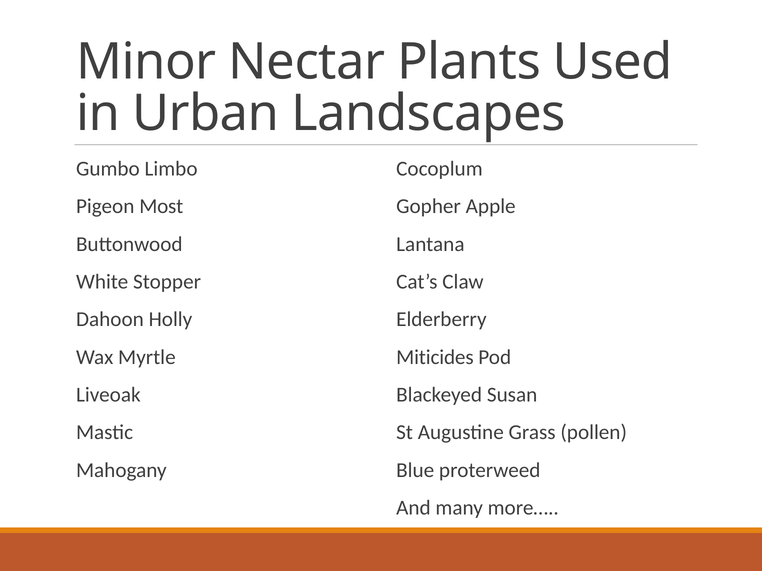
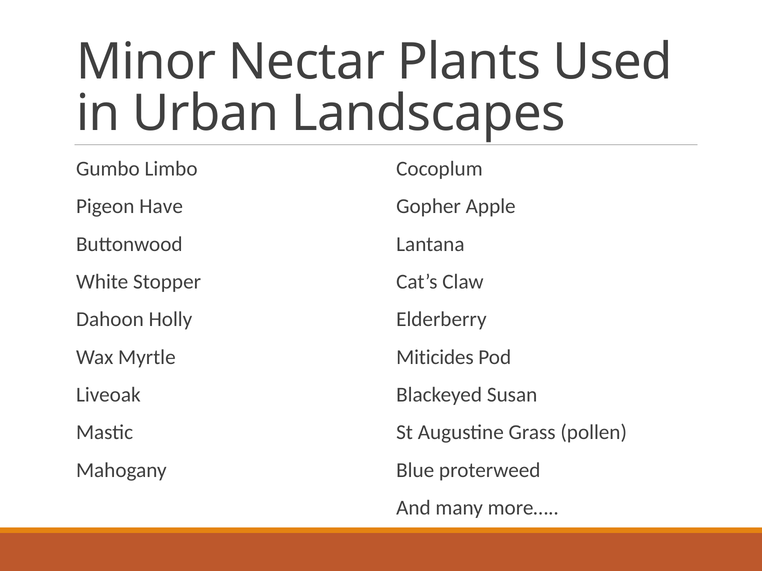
Most: Most -> Have
